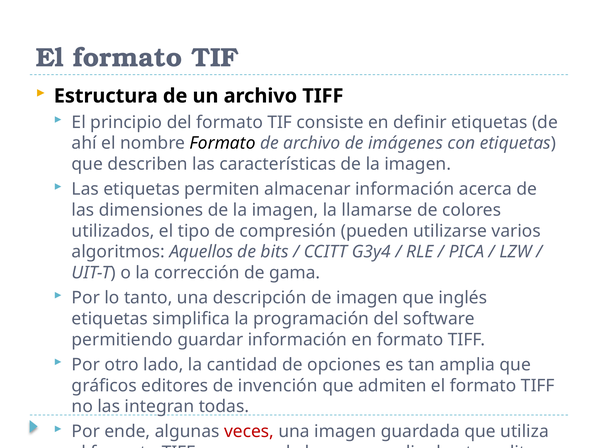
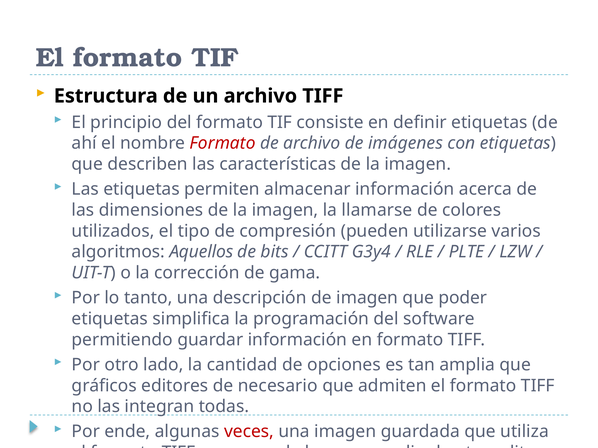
Formato at (223, 143) colour: black -> red
PICA: PICA -> PLTE
inglés: inglés -> poder
invención: invención -> necesario
